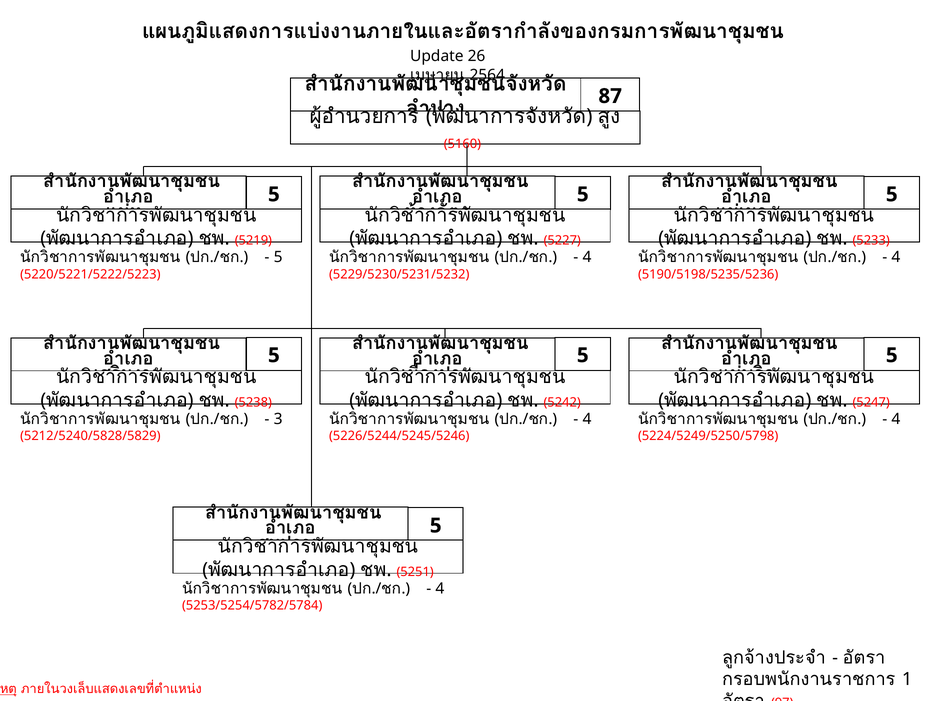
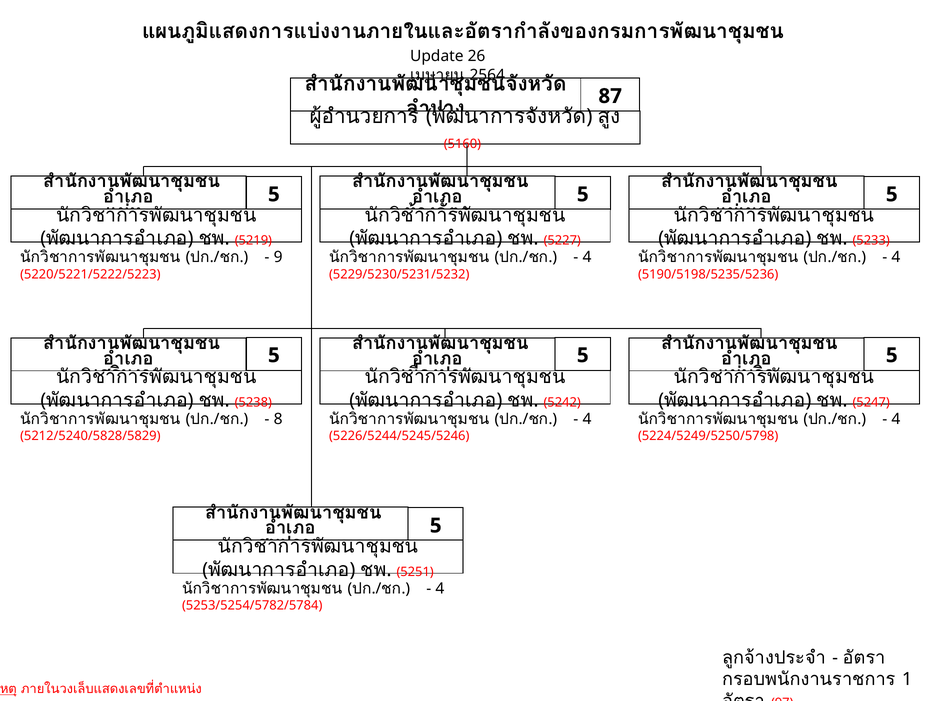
5 at (278, 257): 5 -> 9
3: 3 -> 8
